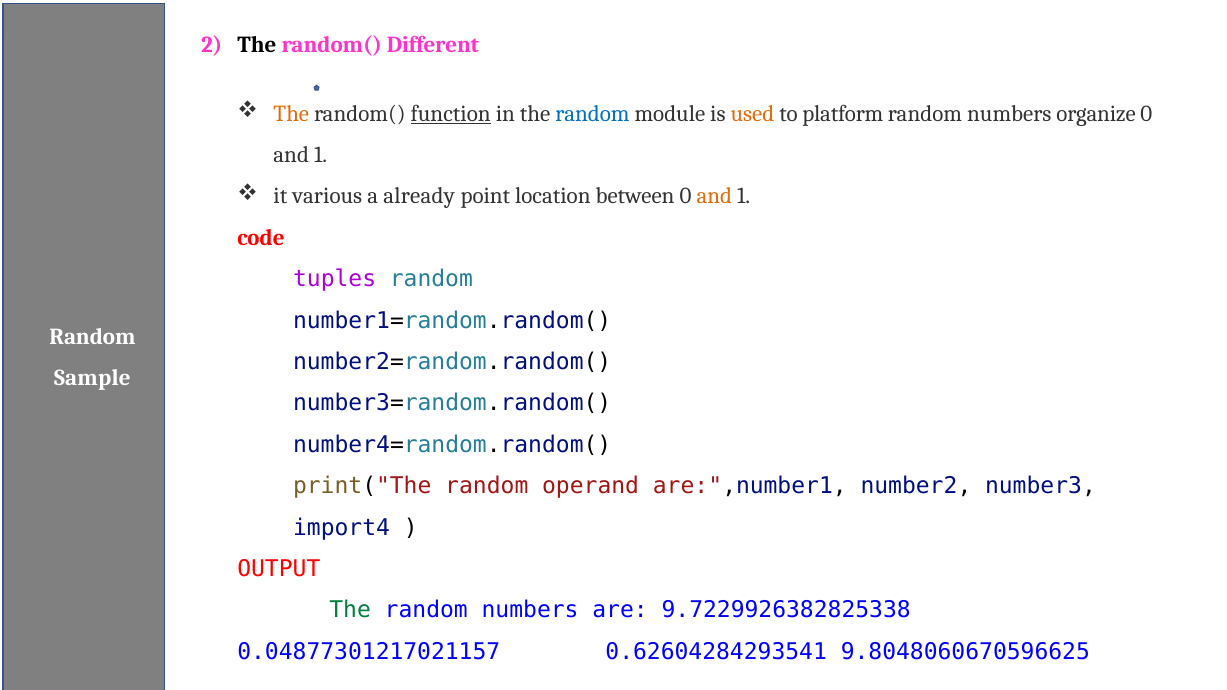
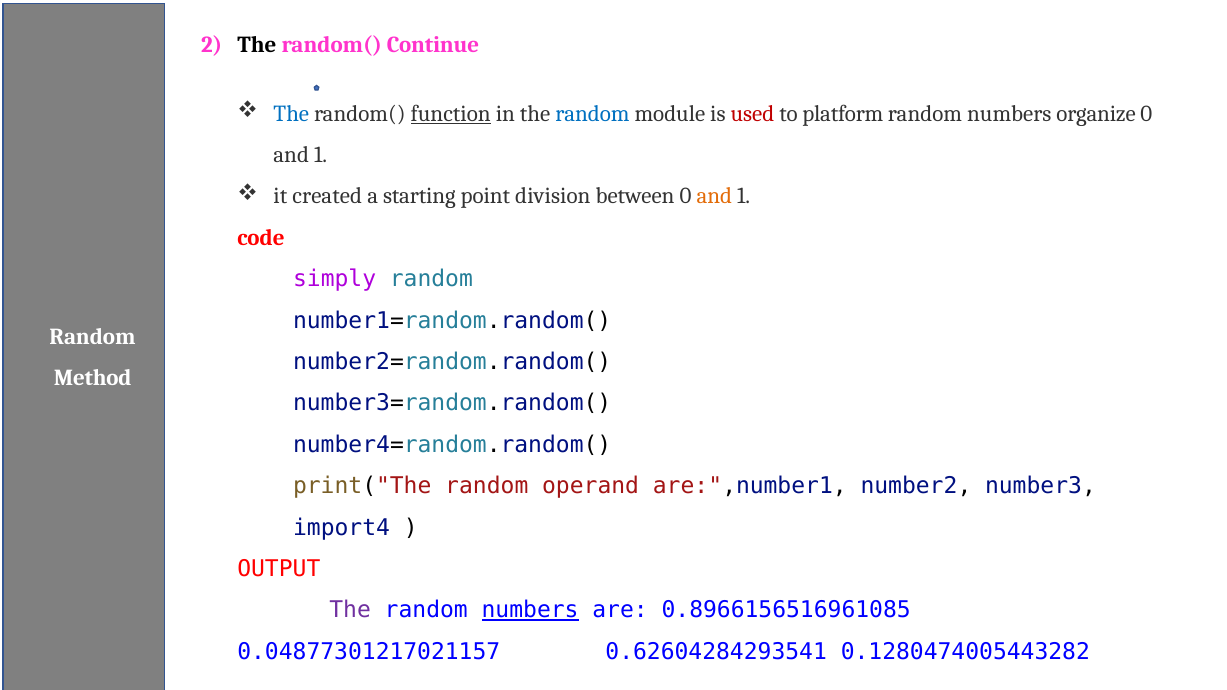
Different: Different -> Continue
The at (291, 113) colour: orange -> blue
used colour: orange -> red
various: various -> created
already: already -> starting
location: location -> division
tuples: tuples -> simply
Sample: Sample -> Method
The at (350, 610) colour: green -> purple
numbers at (530, 610) underline: none -> present
9.7229926382825338: 9.7229926382825338 -> 0.8966156516961085
9.8048060670596625: 9.8048060670596625 -> 0.1280474005443282
